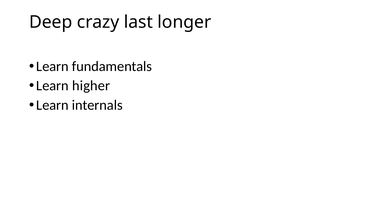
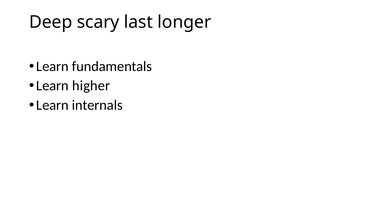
crazy: crazy -> scary
